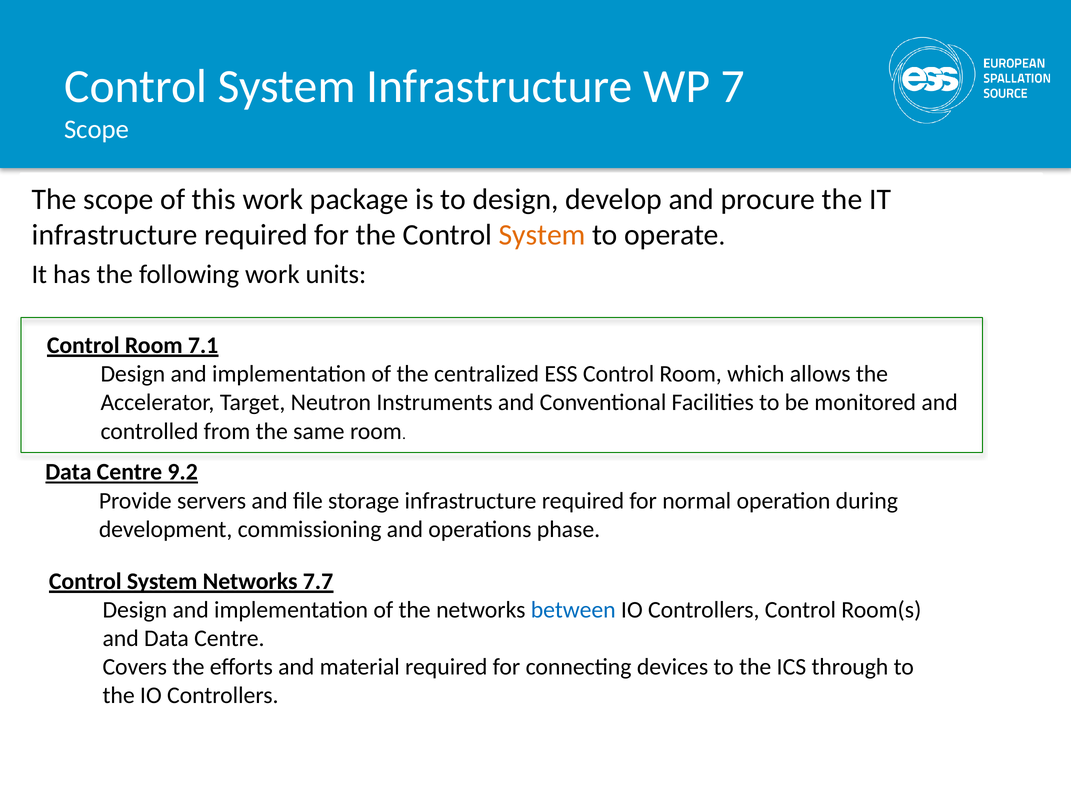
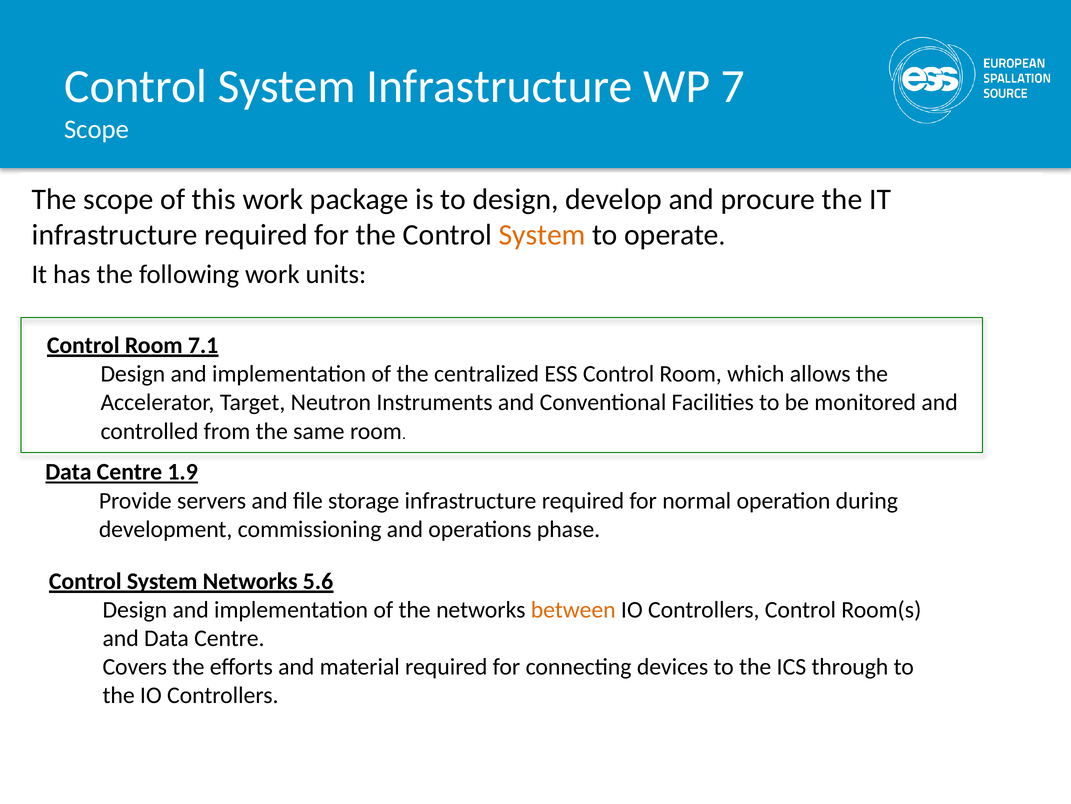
9.2: 9.2 -> 1.9
7.7: 7.7 -> 5.6
between colour: blue -> orange
